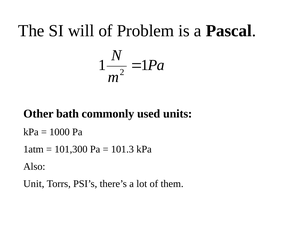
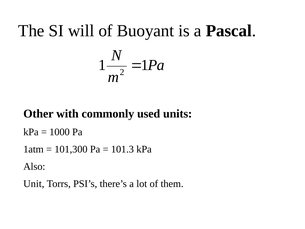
Problem: Problem -> Buoyant
bath: bath -> with
